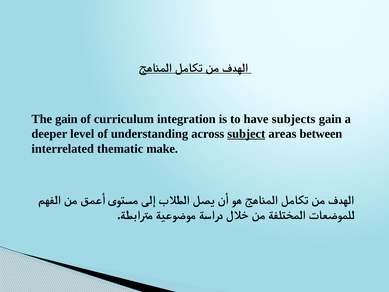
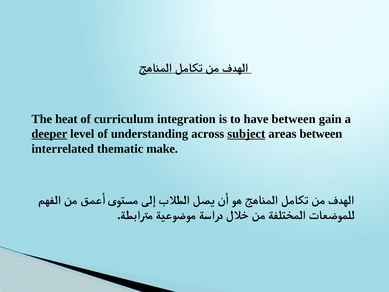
The gain: gain -> heat
have subjects: subjects -> between
deeper underline: none -> present
